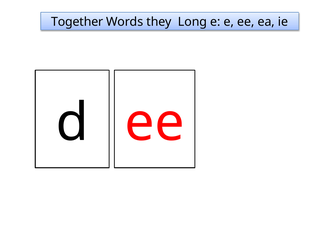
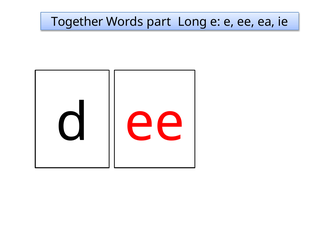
they: they -> part
